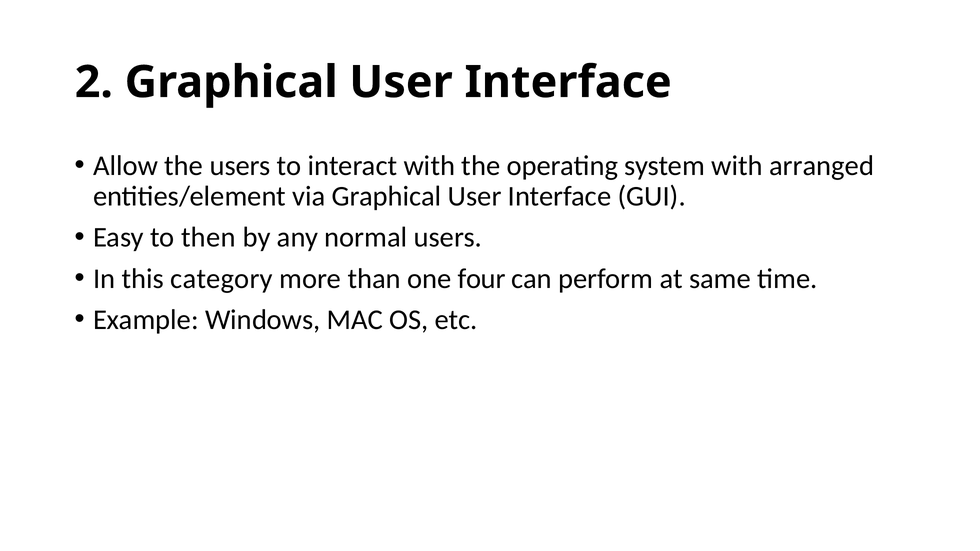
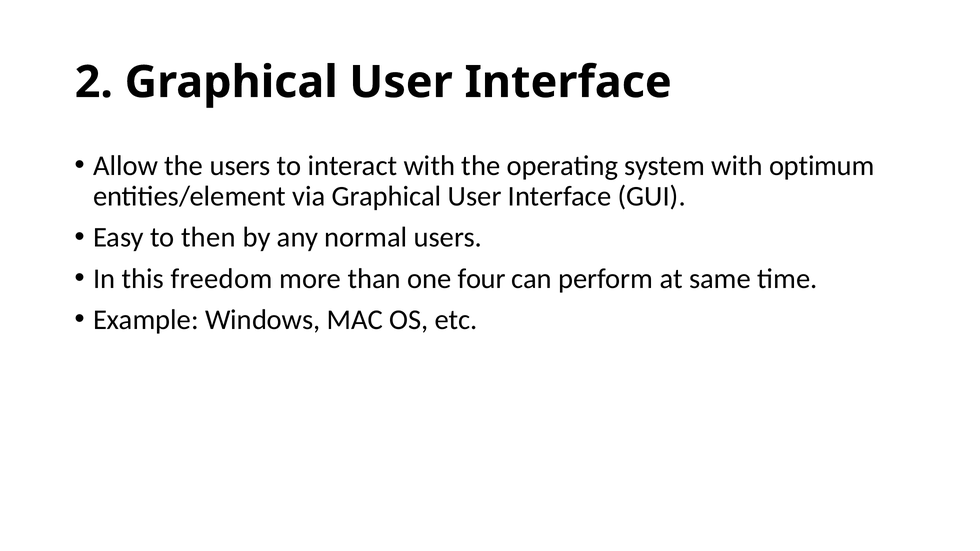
arranged: arranged -> optimum
category: category -> freedom
